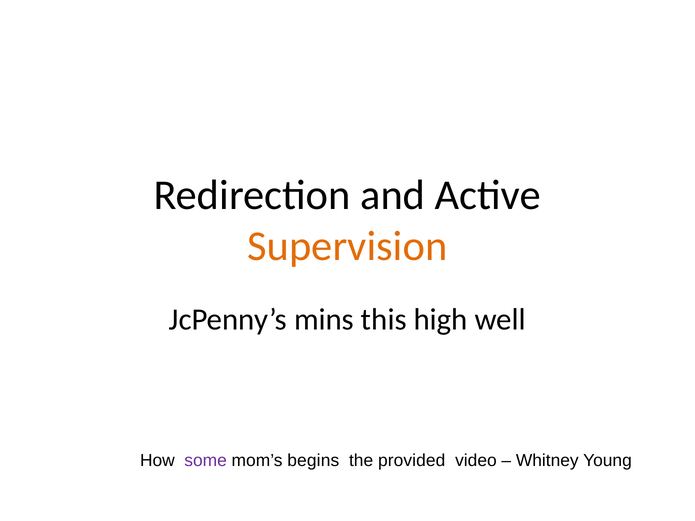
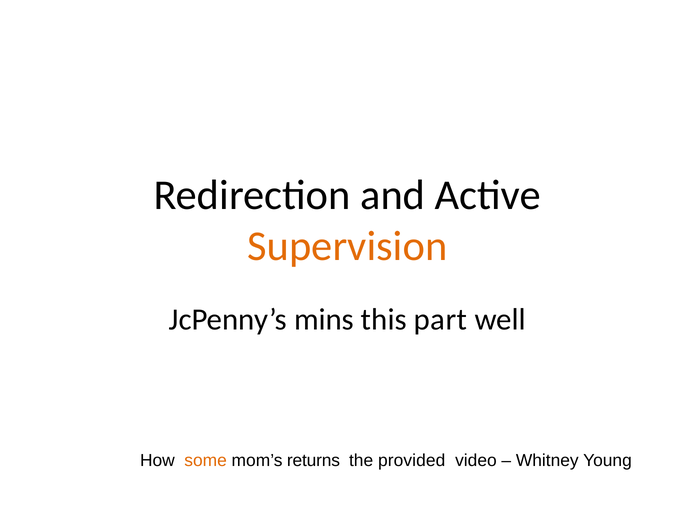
high: high -> part
some colour: purple -> orange
begins: begins -> returns
